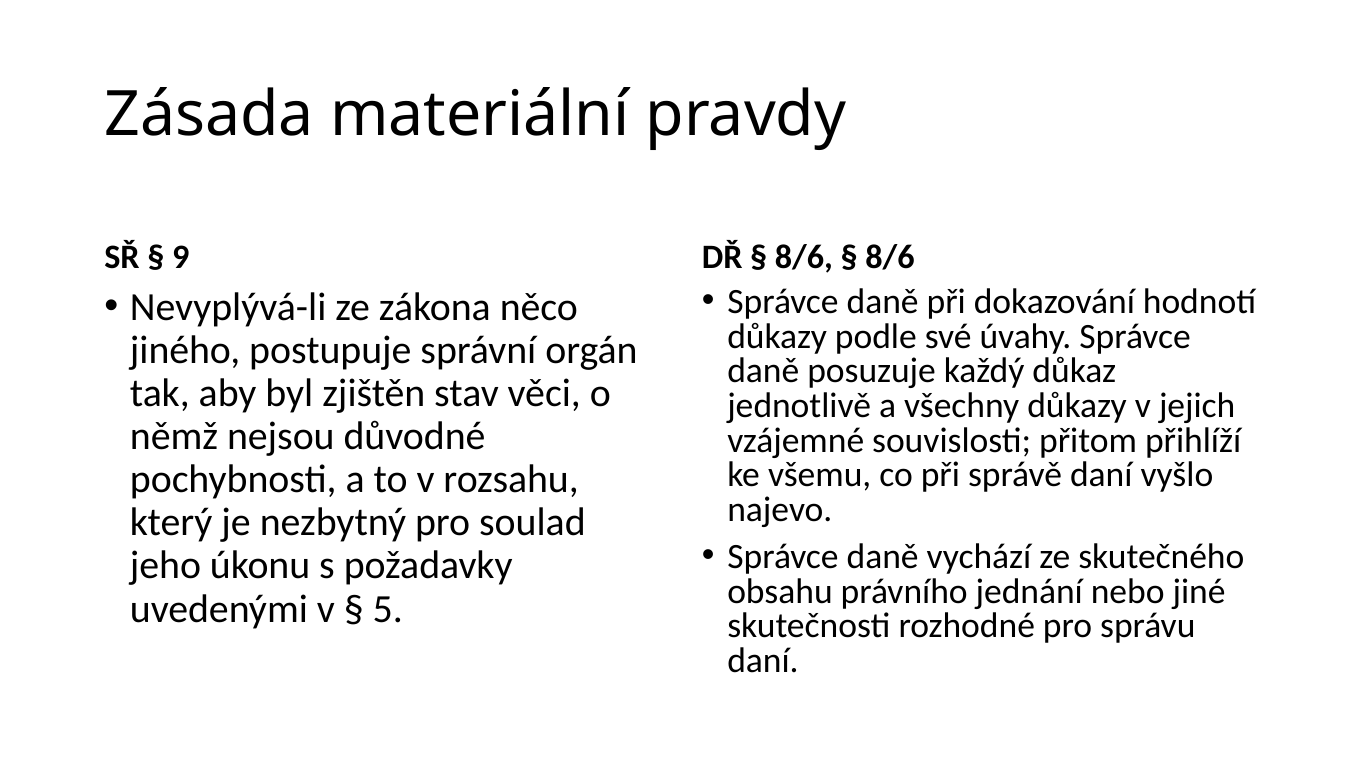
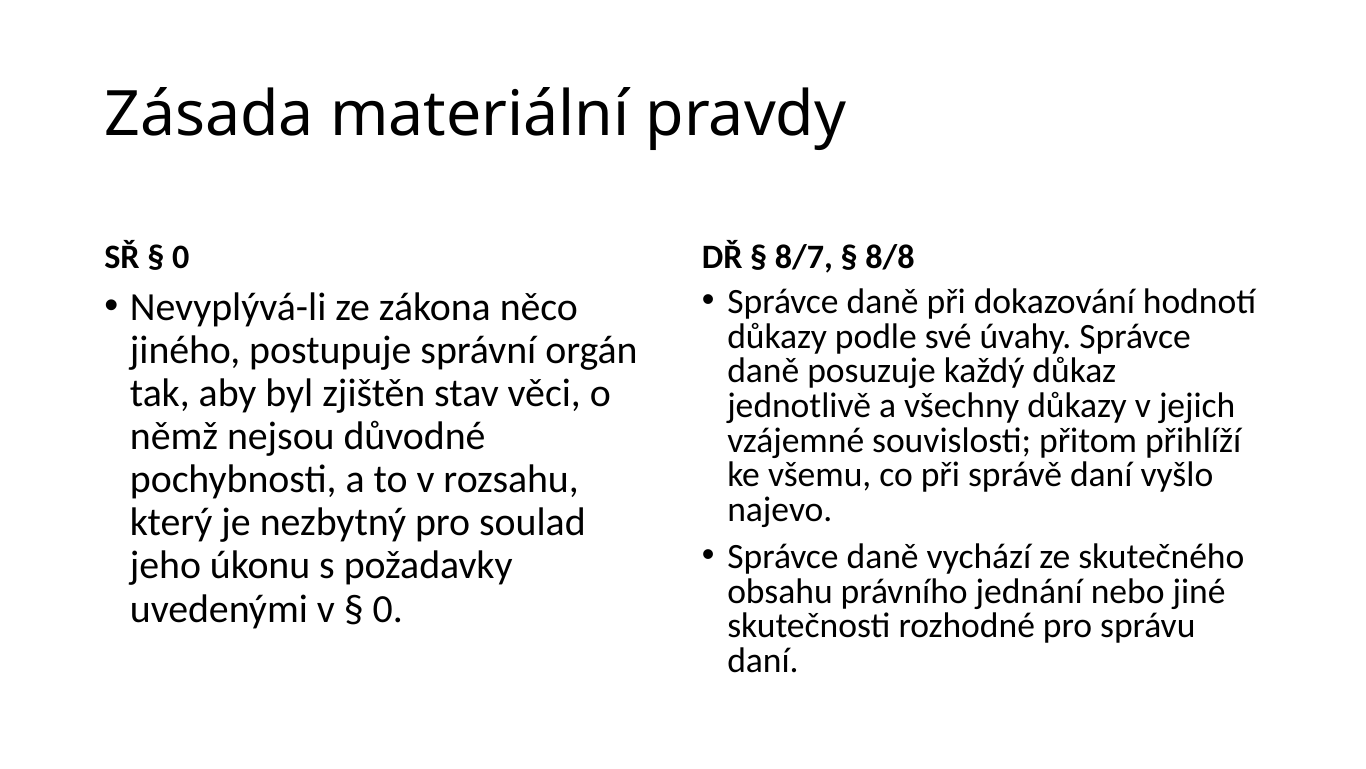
9 at (181, 257): 9 -> 0
8/6 at (804, 257): 8/6 -> 8/7
8/6 at (890, 257): 8/6 -> 8/8
5 at (388, 608): 5 -> 0
